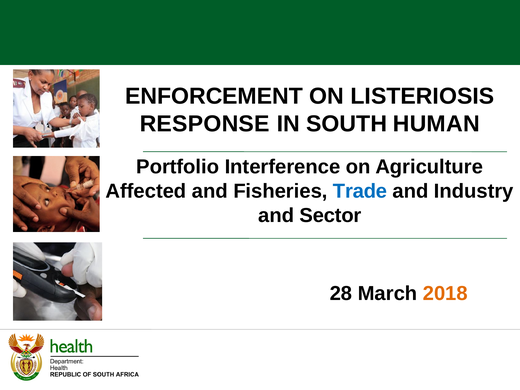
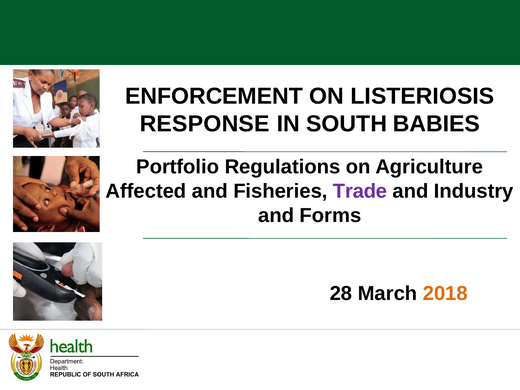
HUMAN: HUMAN -> BABIES
Interference: Interference -> Regulations
Trade colour: blue -> purple
Sector: Sector -> Forms
